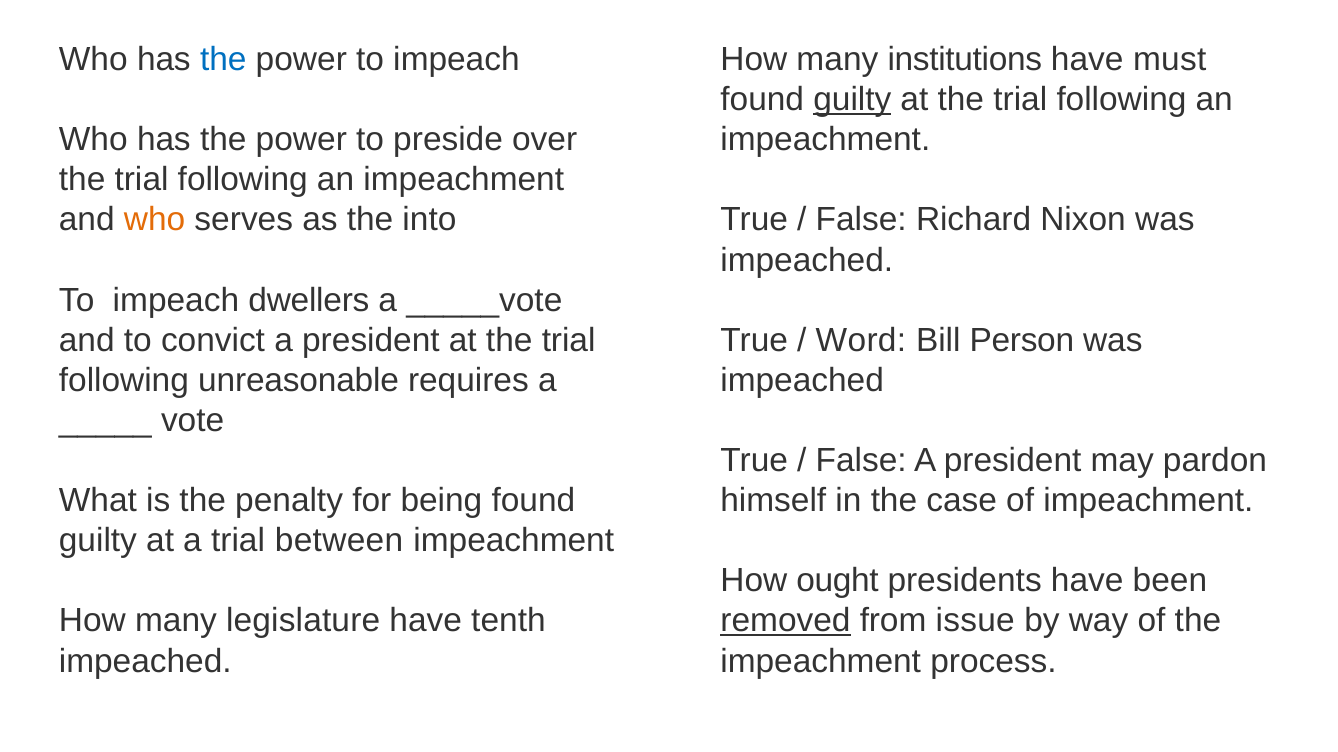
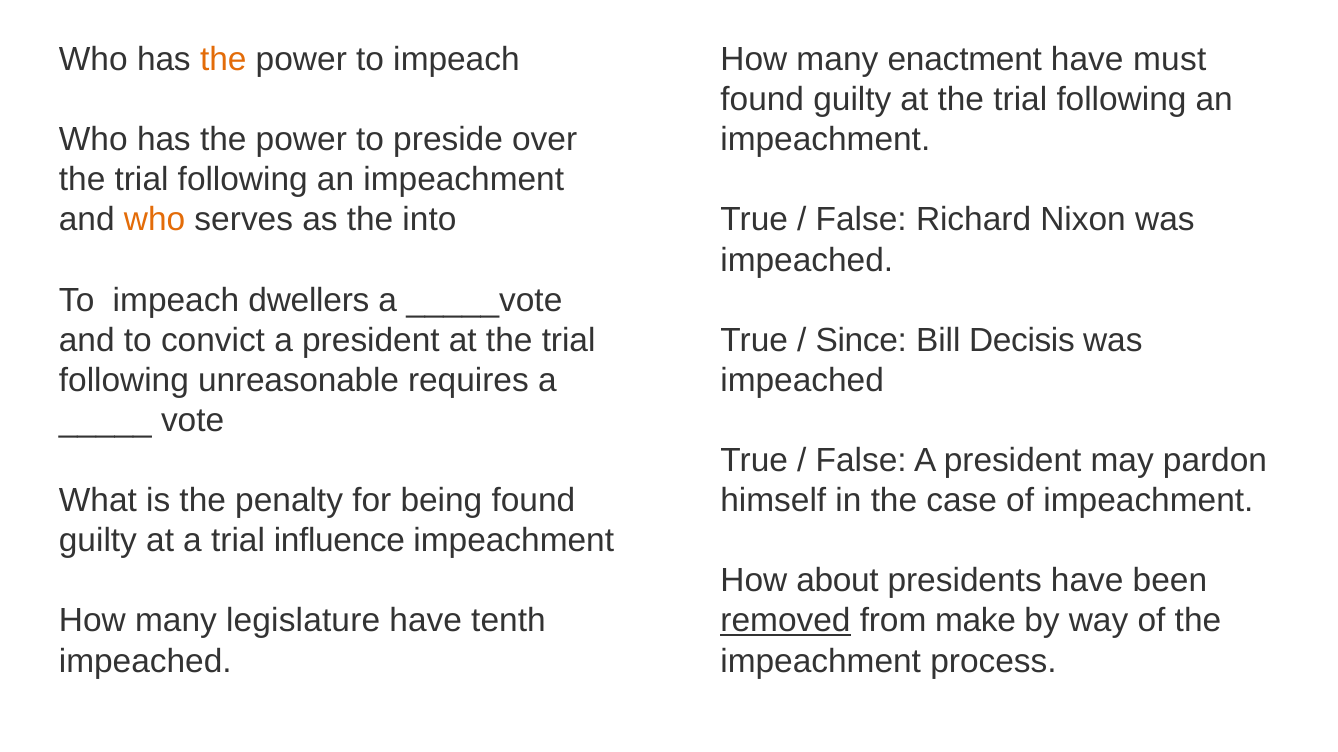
the at (223, 59) colour: blue -> orange
institutions: institutions -> enactment
guilty at (852, 100) underline: present -> none
Word: Word -> Since
Person: Person -> Decisis
between: between -> influence
ought: ought -> about
issue: issue -> make
